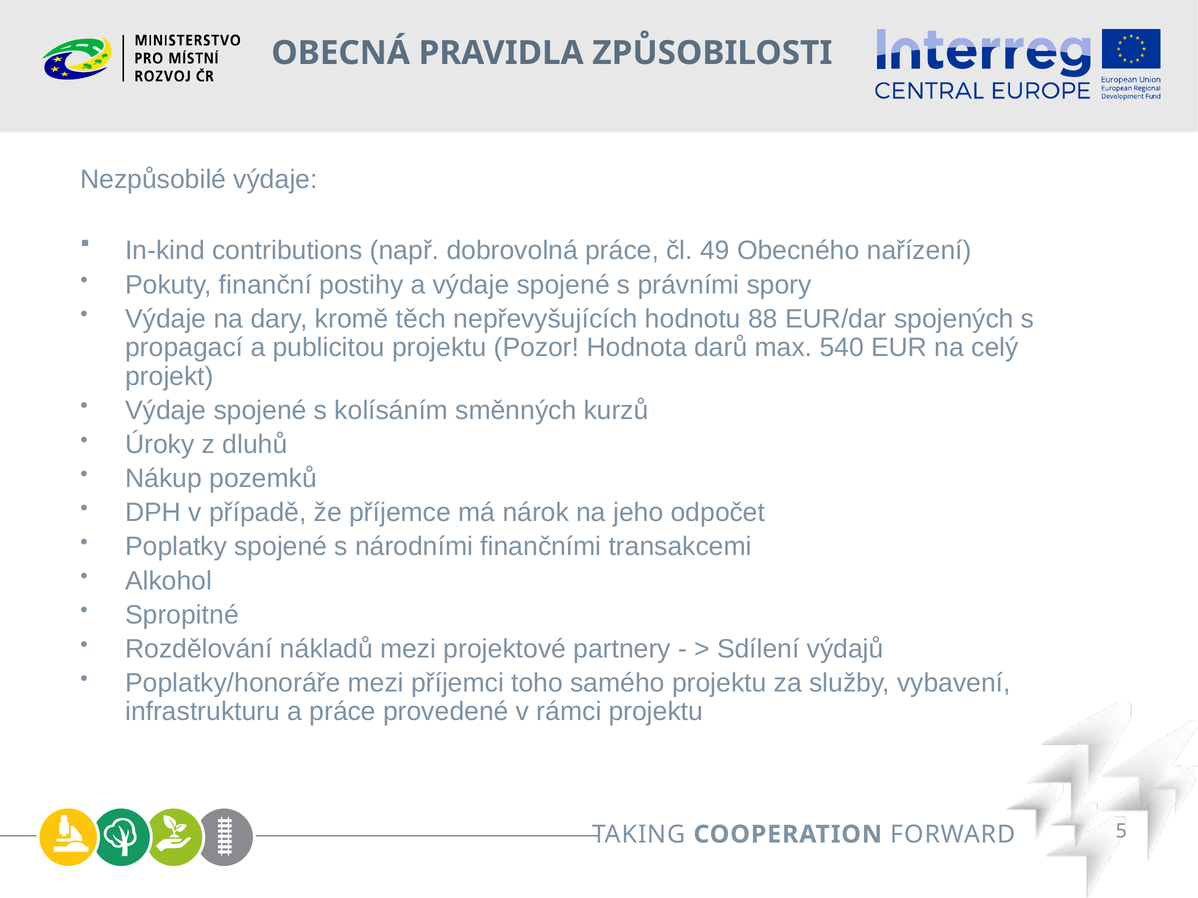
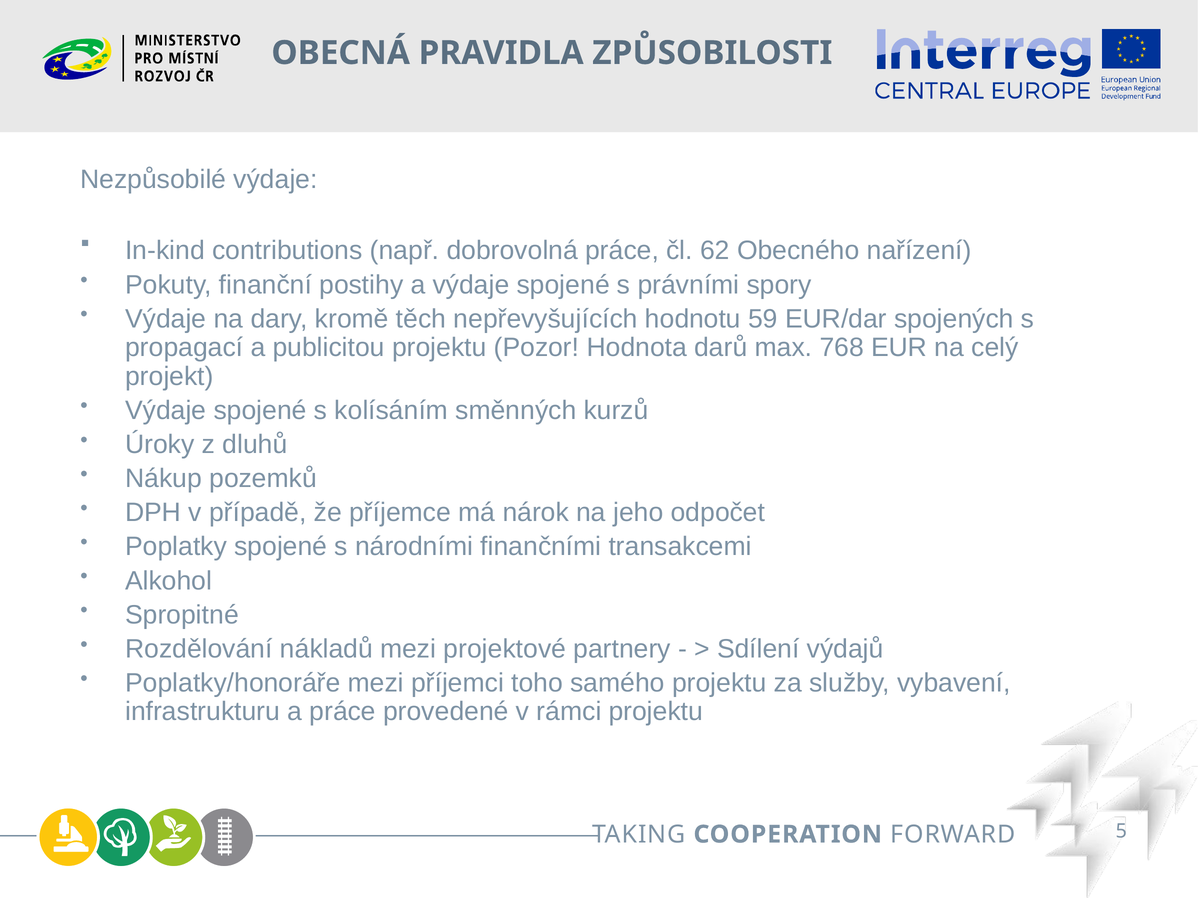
49: 49 -> 62
88: 88 -> 59
540: 540 -> 768
